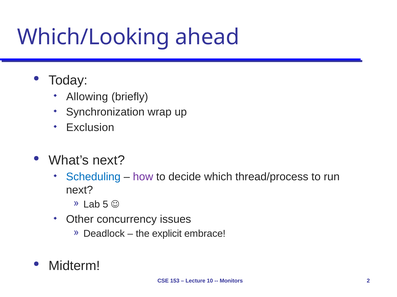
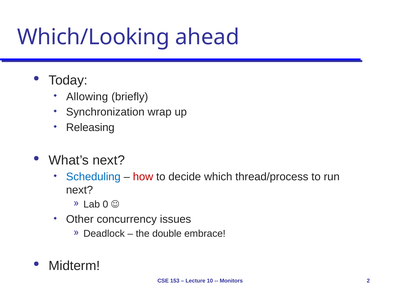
Exclusion: Exclusion -> Releasing
how colour: purple -> red
5: 5 -> 0
explicit: explicit -> double
